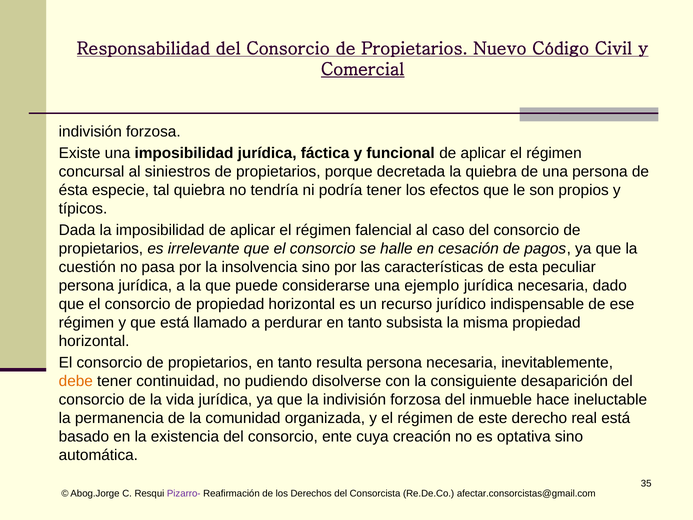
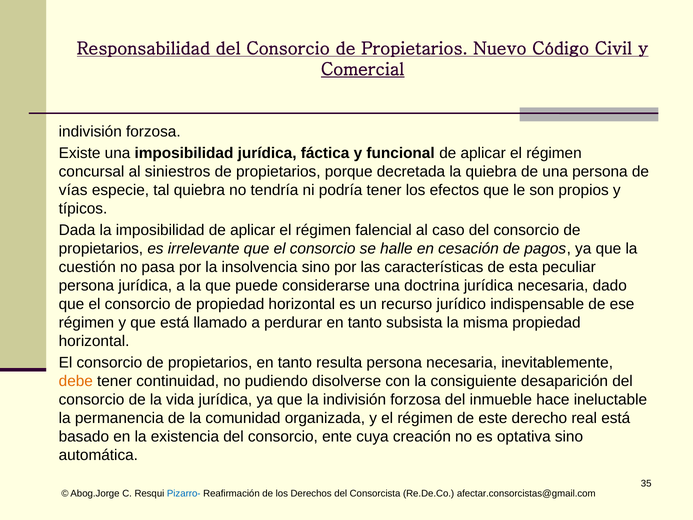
ésta: ésta -> vías
ejemplo: ejemplo -> doctrina
Pizarro- colour: purple -> blue
